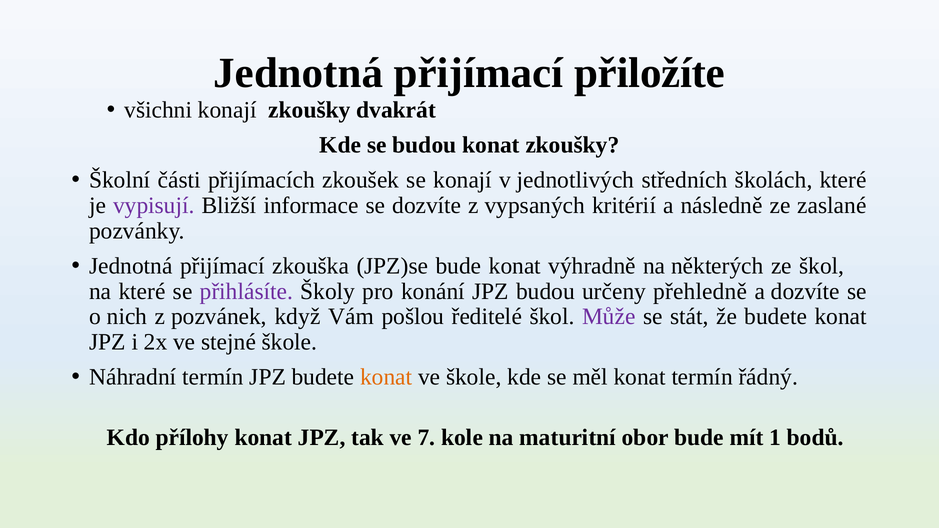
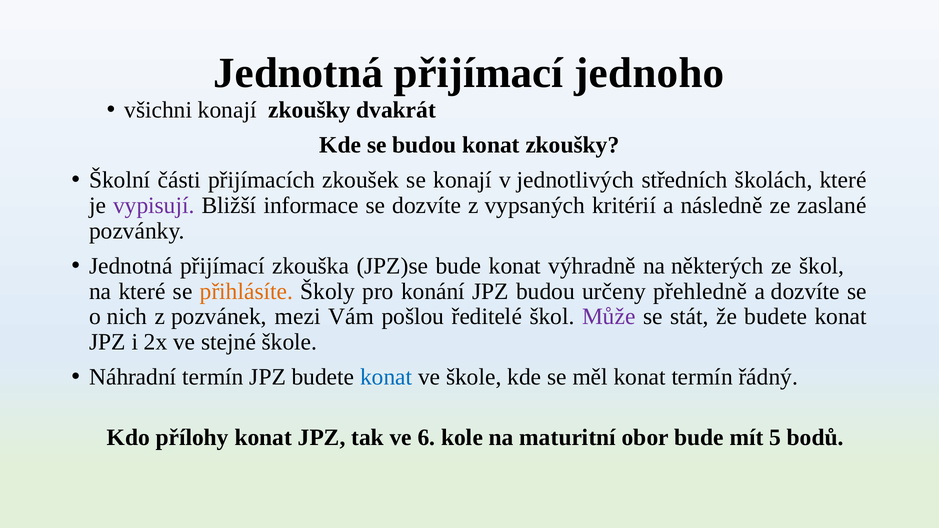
přiložíte: přiložíte -> jednoho
přihlásíte colour: purple -> orange
když: když -> mezi
konat at (386, 377) colour: orange -> blue
7: 7 -> 6
1: 1 -> 5
